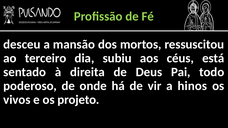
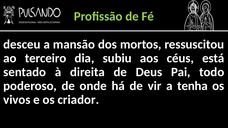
hinos: hinos -> tenha
projeto: projeto -> criador
